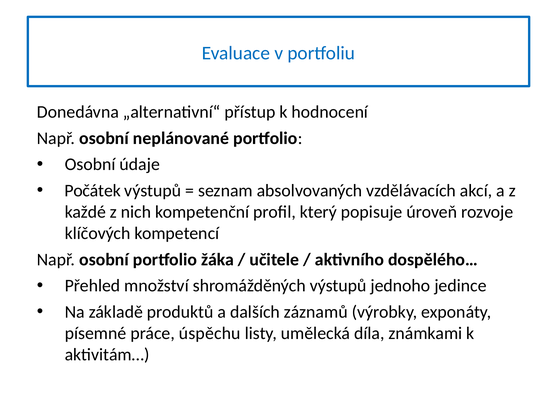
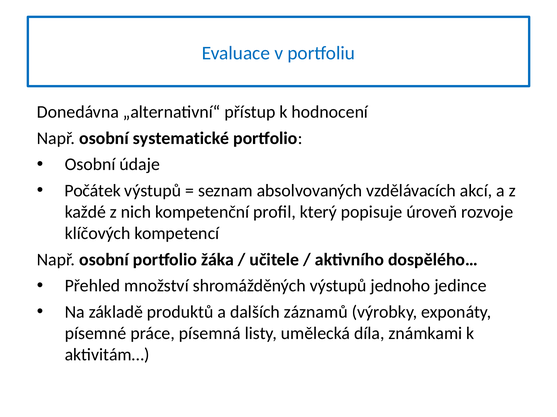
neplánované: neplánované -> systematické
úspěchu: úspěchu -> písemná
